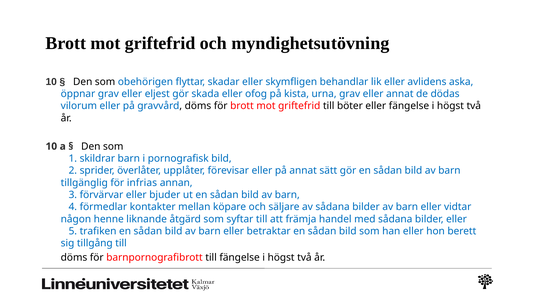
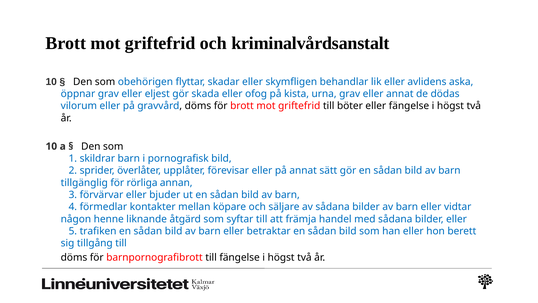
myndighetsutövning: myndighetsutövning -> kriminalvårdsanstalt
infrias: infrias -> rörliga
